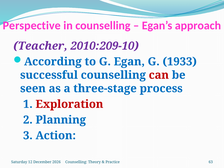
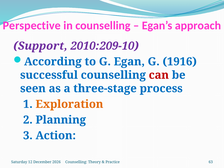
Teacher: Teacher -> Support
1933: 1933 -> 1916
Exploration colour: red -> orange
